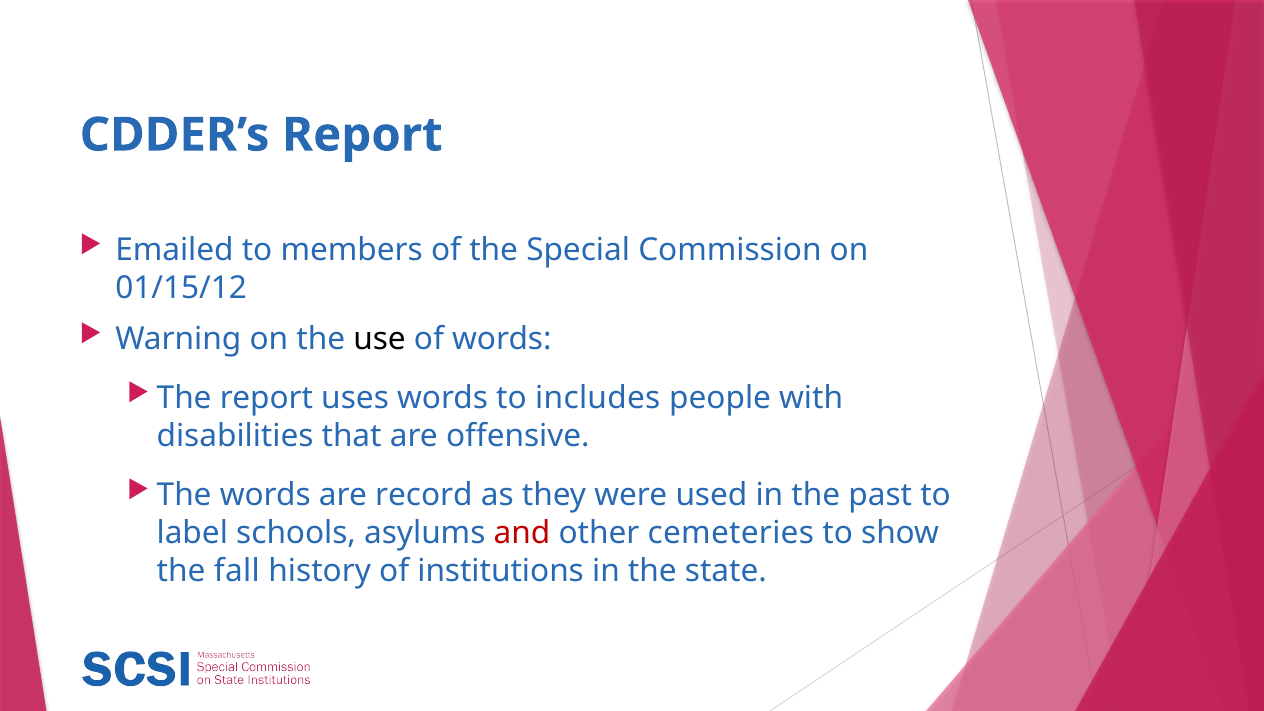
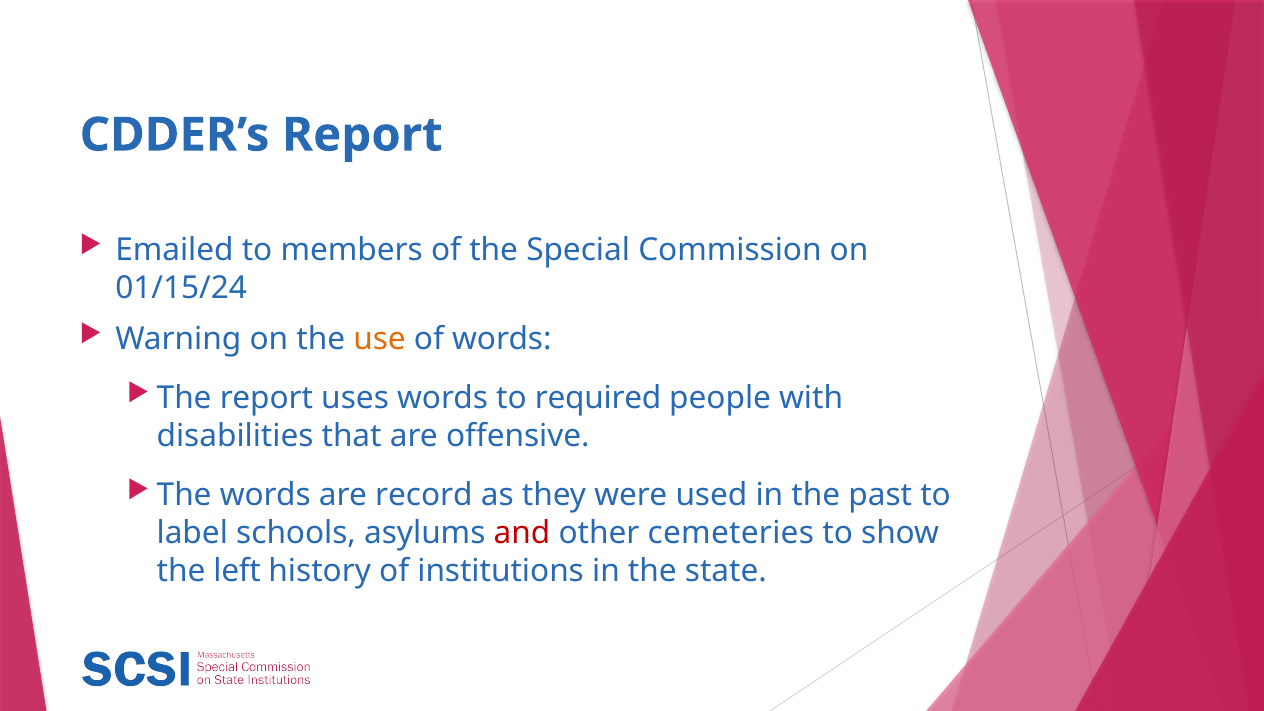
01/15/12: 01/15/12 -> 01/15/24
use colour: black -> orange
includes: includes -> required
fall: fall -> left
